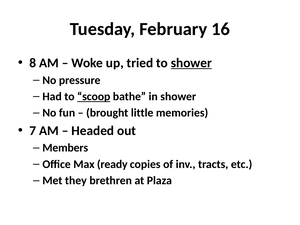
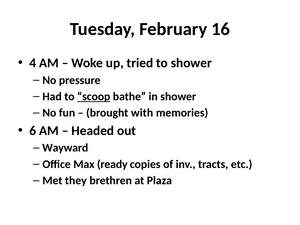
8: 8 -> 4
shower at (191, 63) underline: present -> none
little: little -> with
7: 7 -> 6
Members: Members -> Wayward
